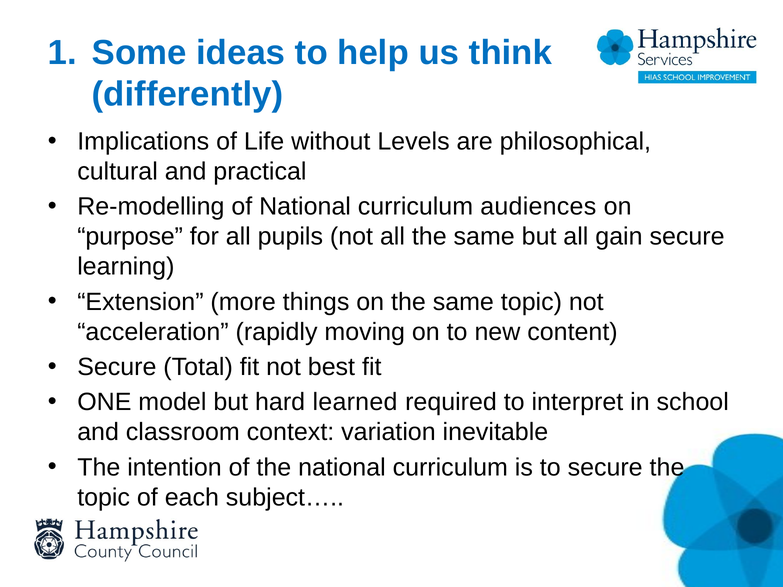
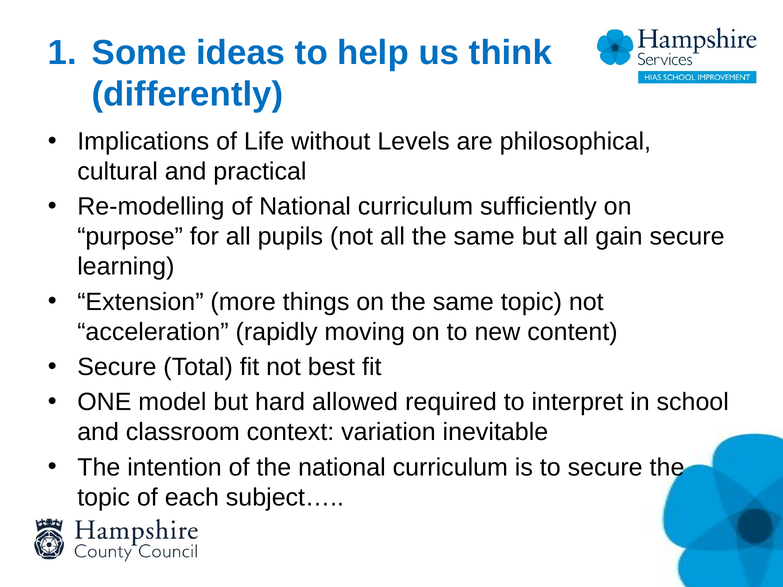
audiences: audiences -> sufficiently
learned: learned -> allowed
